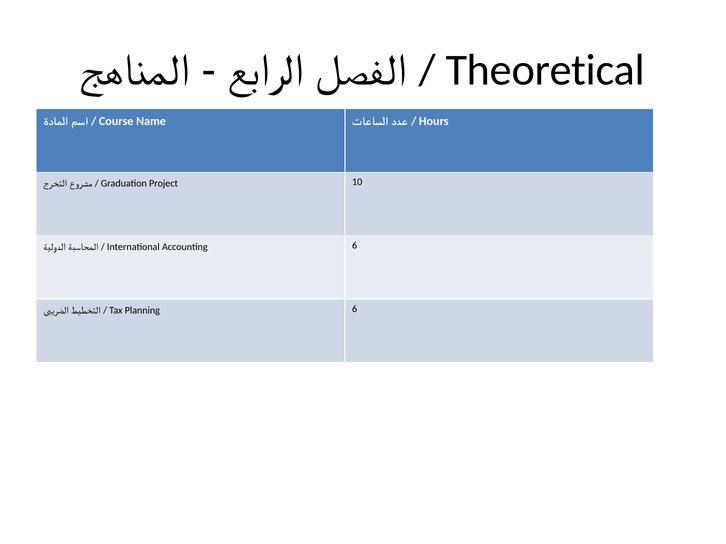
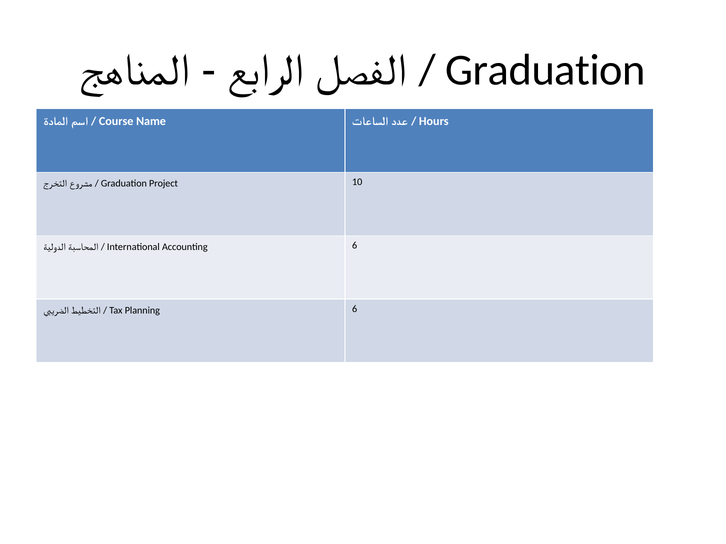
Theoretical at (545, 70): Theoretical -> Graduation
